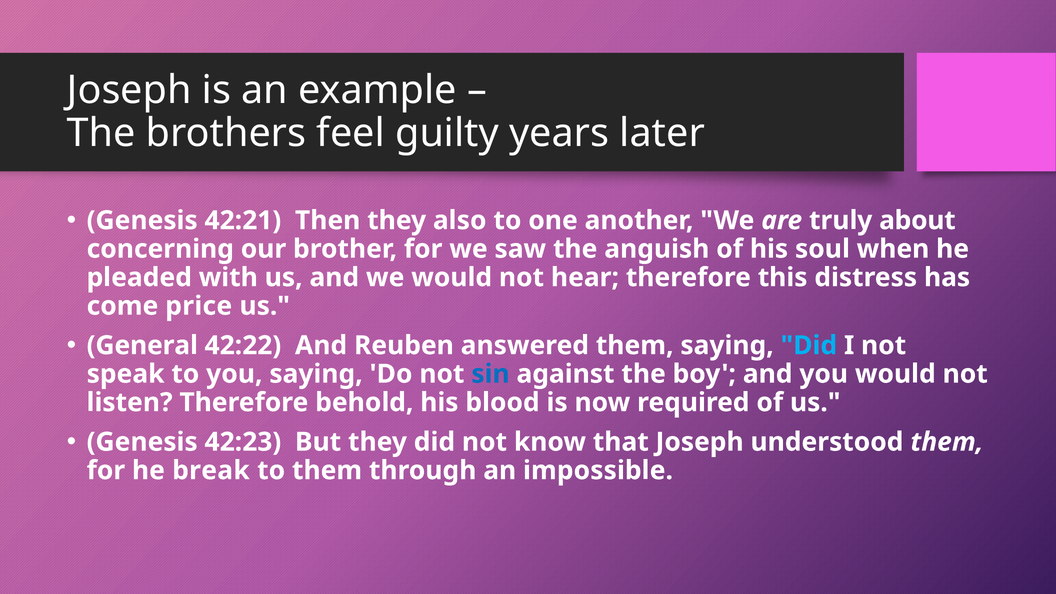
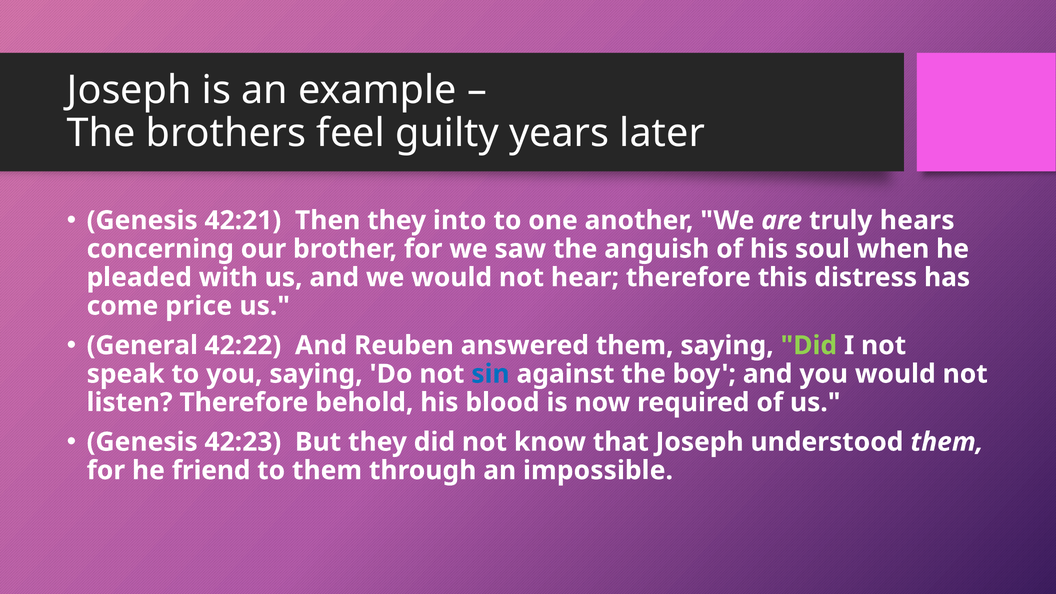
also: also -> into
about: about -> hears
Did at (809, 345) colour: light blue -> light green
break: break -> friend
